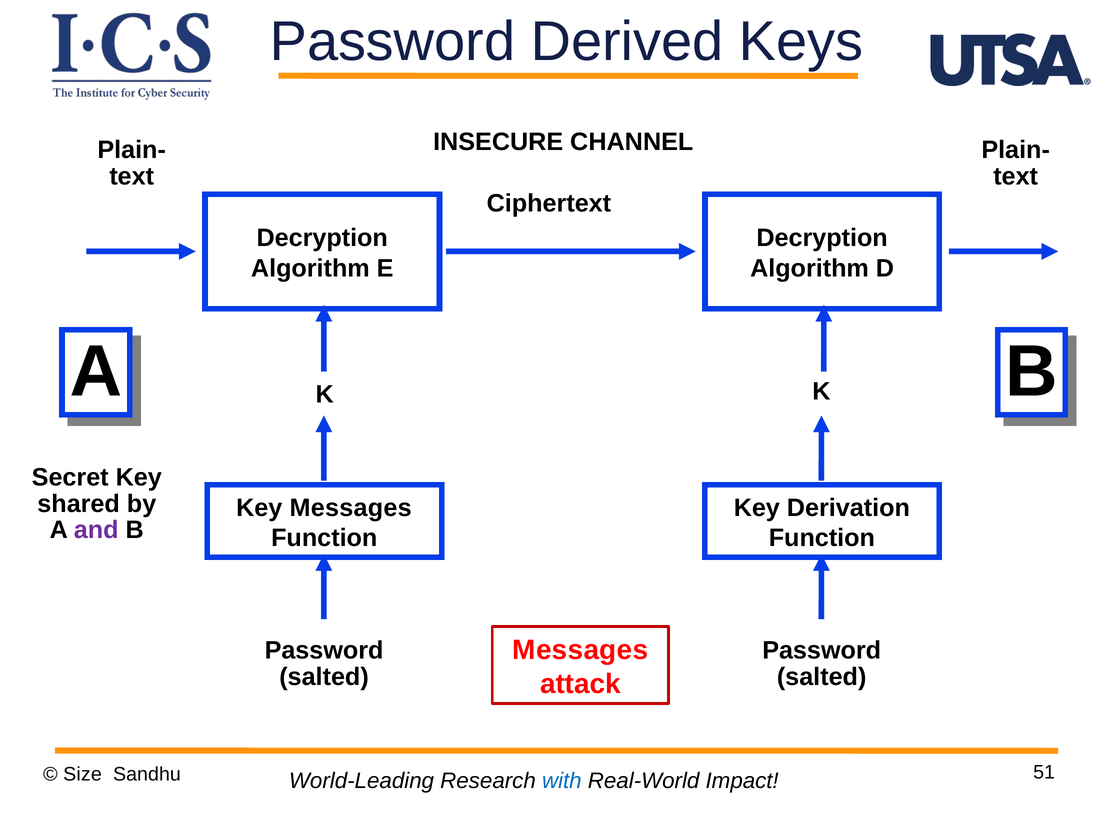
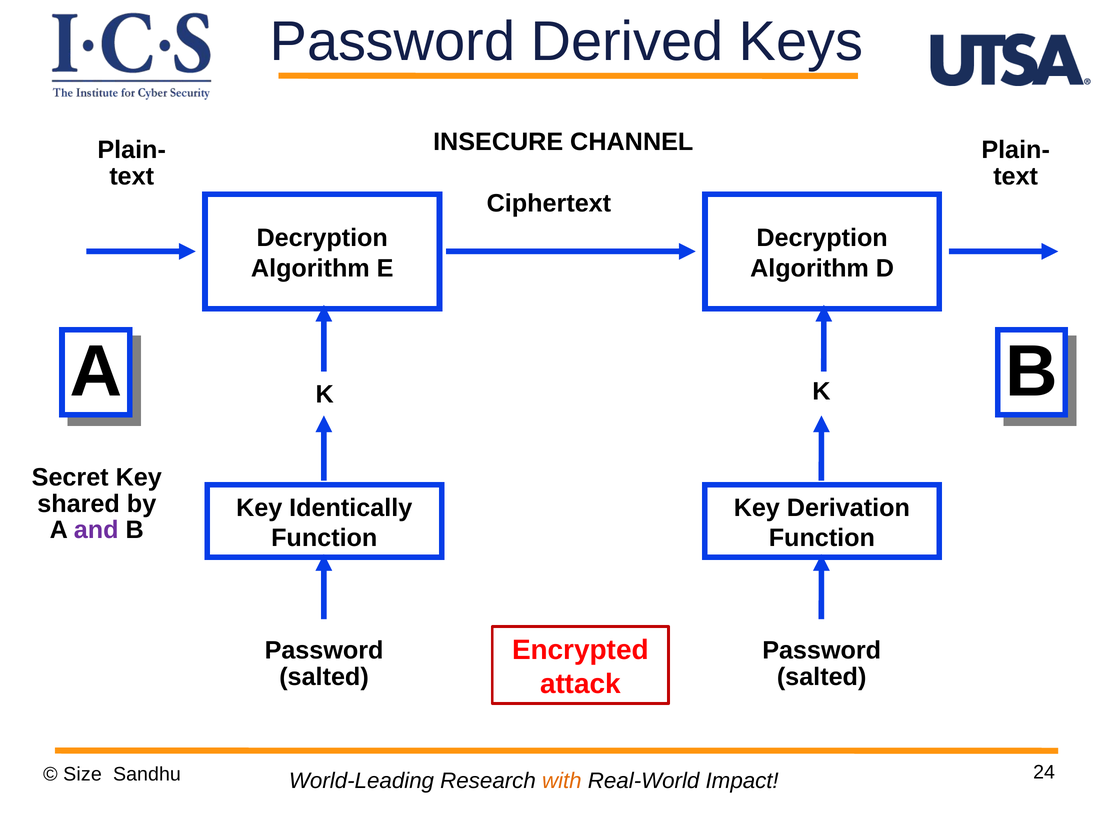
Key Messages: Messages -> Identically
Messages at (580, 650): Messages -> Encrypted
51: 51 -> 24
with colour: blue -> orange
